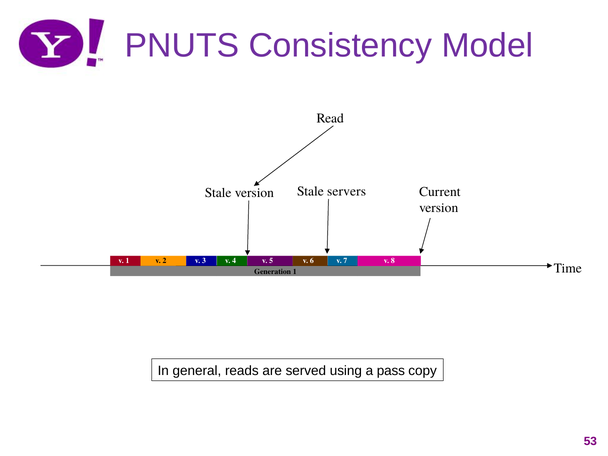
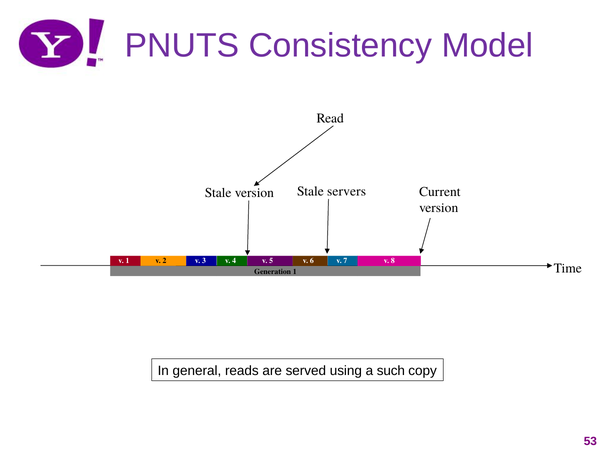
pass: pass -> such
